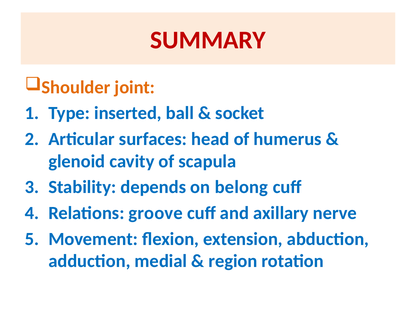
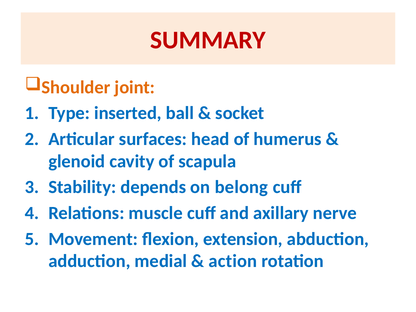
groove: groove -> muscle
region: region -> action
